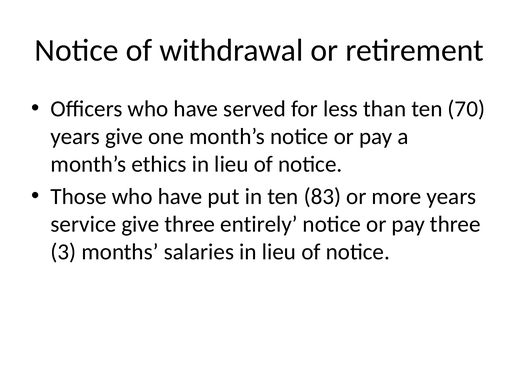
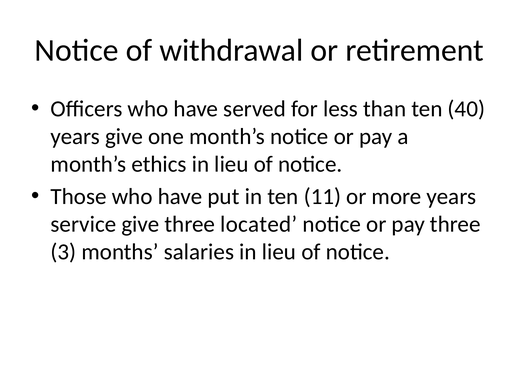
70: 70 -> 40
83: 83 -> 11
entirely: entirely -> located
